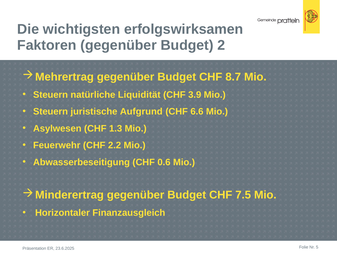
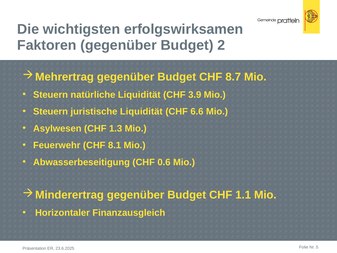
juristische Aufgrund: Aufgrund -> Liquidität
2.2: 2.2 -> 8.1
7.5: 7.5 -> 1.1
